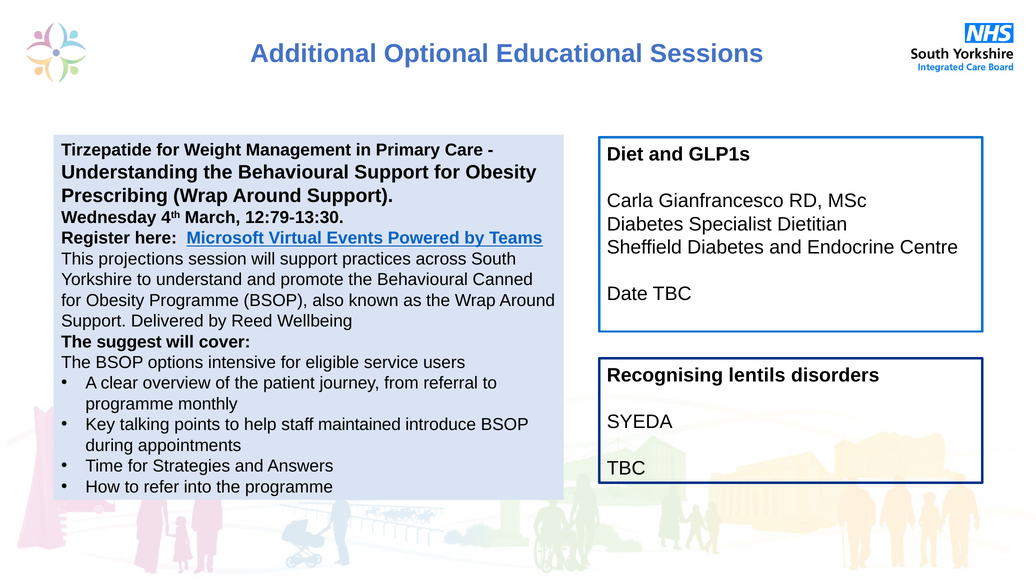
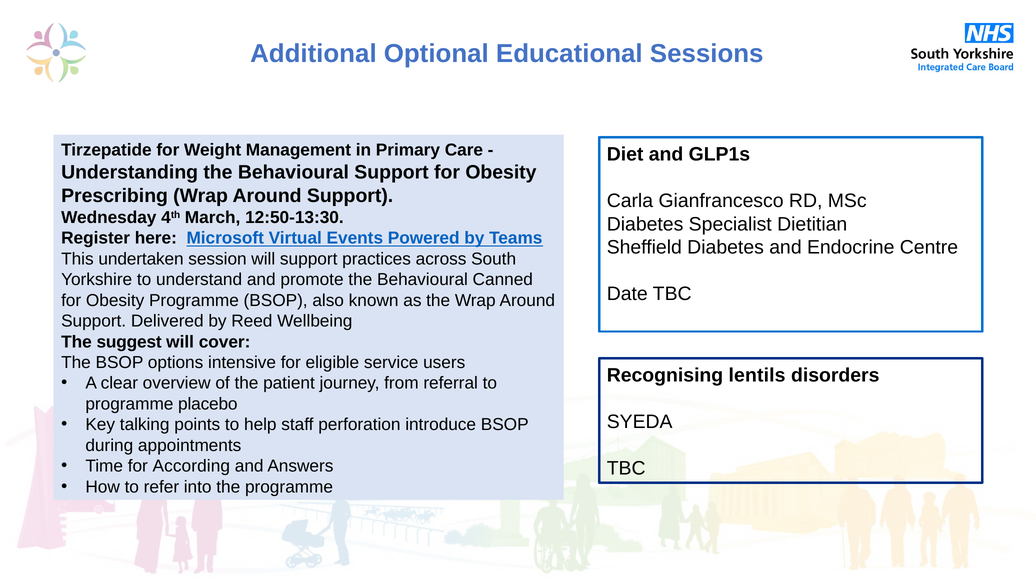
12:79-13:30: 12:79-13:30 -> 12:50-13:30
projections: projections -> undertaken
monthly: monthly -> placebo
maintained: maintained -> perforation
Strategies: Strategies -> According
